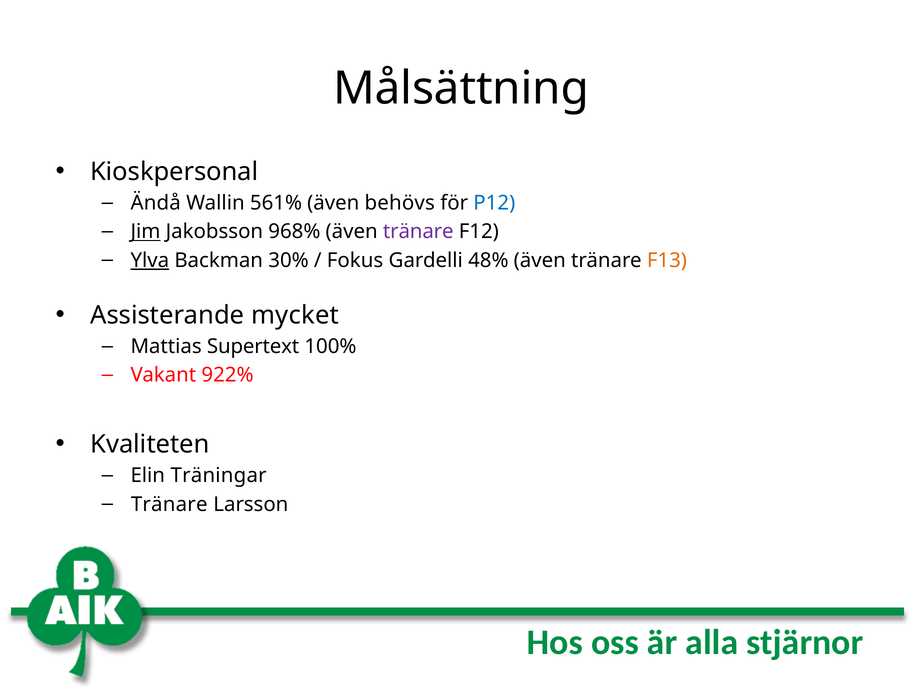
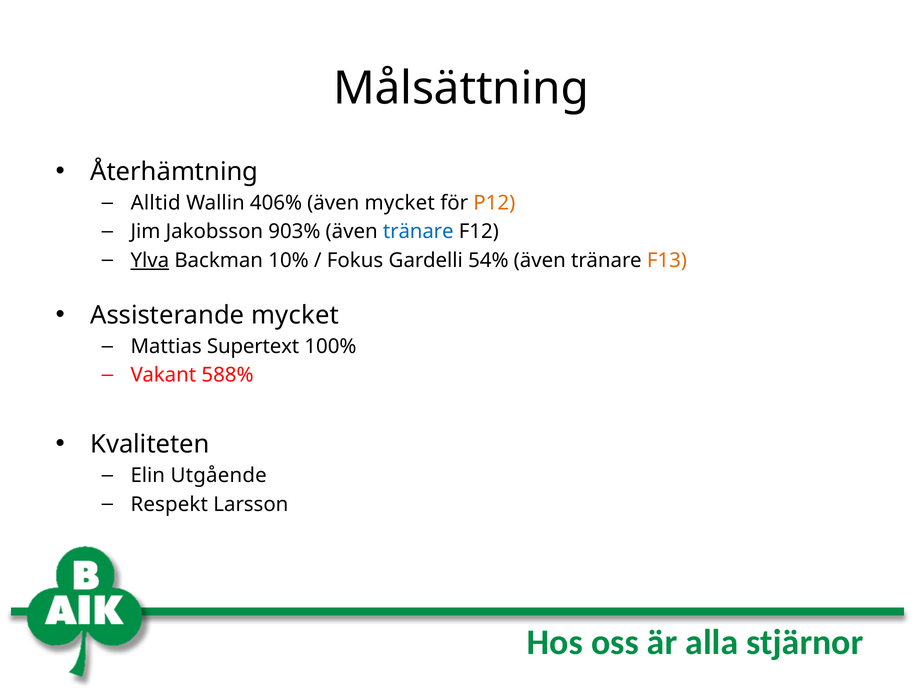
Kioskpersonal: Kioskpersonal -> Återhämtning
Ändå: Ändå -> Alltid
561%: 561% -> 406%
även behövs: behövs -> mycket
P12 colour: blue -> orange
Jim underline: present -> none
968%: 968% -> 903%
tränare at (418, 232) colour: purple -> blue
30%: 30% -> 10%
48%: 48% -> 54%
922%: 922% -> 588%
Träningar: Träningar -> Utgående
Tränare at (169, 504): Tränare -> Respekt
